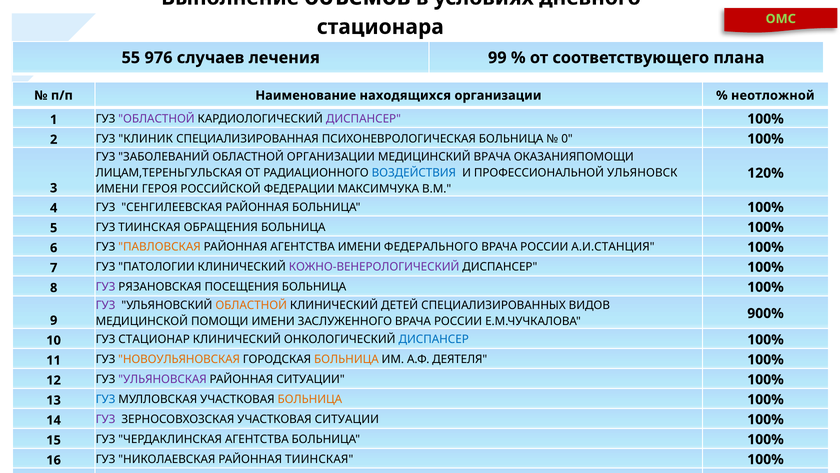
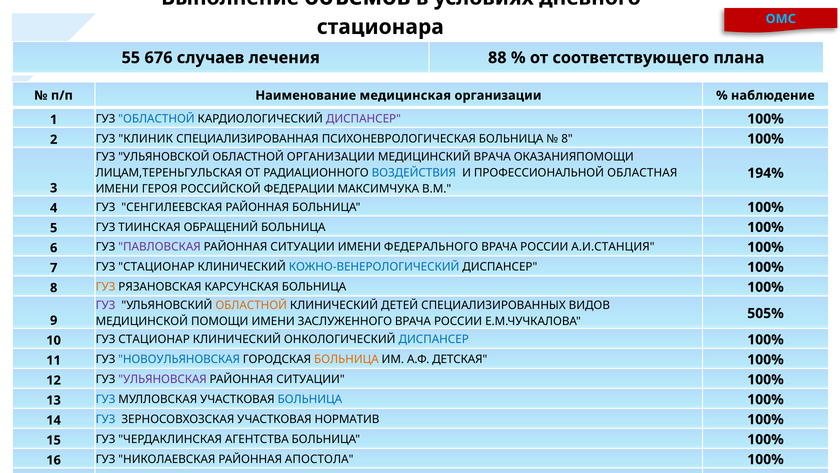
ОМС colour: light green -> light blue
976: 976 -> 676
99: 99 -> 88
находящихся: находящихся -> медицинская
неотложной: неотложной -> наблюдение
ОБЛАСТНОЙ at (157, 119) colour: purple -> blue
0 at (567, 139): 0 -> 8
ЗАБОЛЕВАНИЙ: ЗАБОЛЕВАНИЙ -> УЛЬЯНОВСКОЙ
УЛЬЯНОВСК: УЛЬЯНОВСК -> ОБЛАСТНАЯ
120%: 120% -> 194%
ОБРАЩЕНИЯ: ОБРАЩЕНИЯ -> ОБРАЩЕНИЙ
ПАВЛОВСКАЯ colour: orange -> purple
АГЕНТСТВА at (303, 247): АГЕНТСТВА -> СИТУАЦИИ
ПАТОЛОГИИ at (157, 267): ПАТОЛОГИИ -> СТАЦИОНАР
КОЖНО-ВЕНЕРОЛОГИЧЕСКИЙ colour: purple -> blue
ГУЗ at (106, 287) colour: purple -> orange
ПОСЕЩЕНИЯ: ПОСЕЩЕНИЯ -> КАРСУНСКАЯ
900%: 900% -> 505%
НОВОУЛЬЯНОВСКАЯ colour: orange -> blue
ДЕЯТЕЛЯ: ДЕЯТЕЛЯ -> ДЕТСКАЯ
БОЛЬНИЦА at (310, 399) colour: orange -> blue
ГУЗ at (106, 419) colour: purple -> blue
УЧАСТКОВАЯ СИТУАЦИИ: СИТУАЦИИ -> НОРМАТИВ
РАЙОННАЯ ТИИНСКАЯ: ТИИНСКАЯ -> АПОСТОЛА
